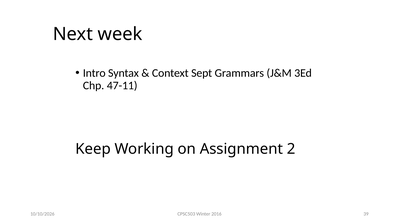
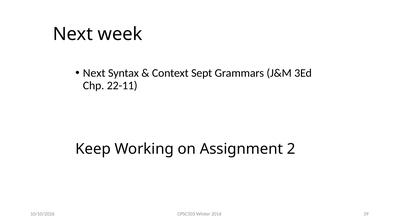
Intro at (94, 73): Intro -> Next
47-11: 47-11 -> 22-11
